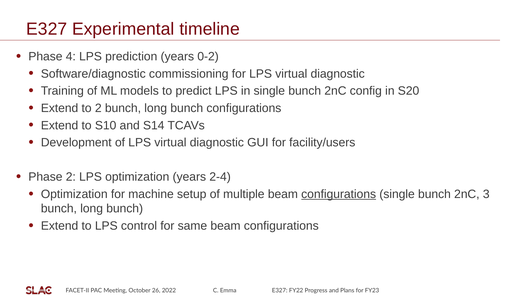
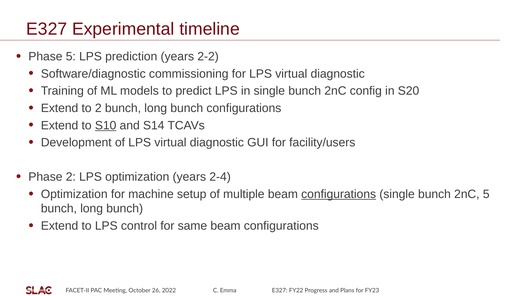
Phase 4: 4 -> 5
0-2: 0-2 -> 2-2
S10 underline: none -> present
2nC 3: 3 -> 5
